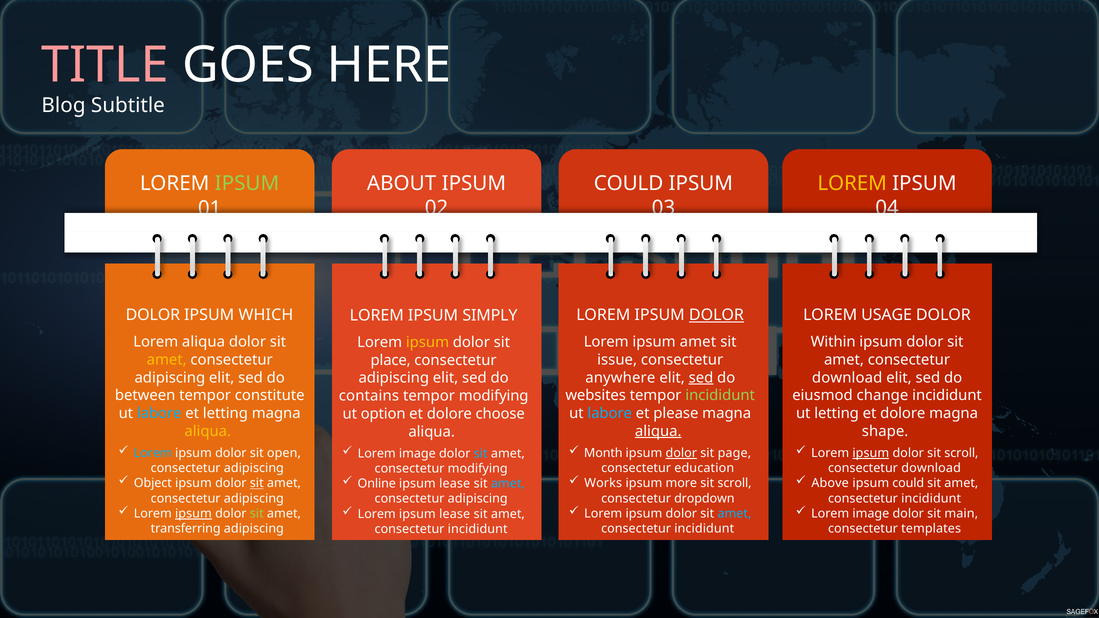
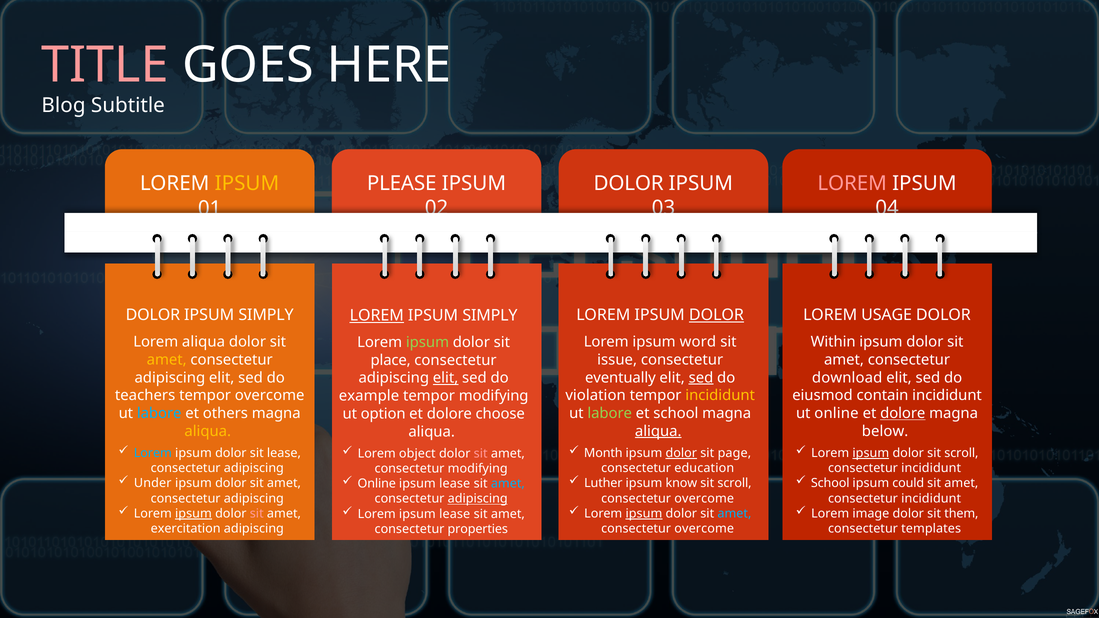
ABOUT: ABOUT -> PLEASE
COULD at (629, 183): COULD -> DOLOR
LOREM at (852, 183) colour: yellow -> pink
IPSUM at (247, 184) colour: light green -> yellow
WHICH at (266, 315): WHICH -> SIMPLY
LOREM at (377, 316) underline: none -> present
ipsum amet: amet -> word
ipsum at (427, 342) colour: yellow -> light green
anywhere: anywhere -> eventually
elit at (446, 378) underline: none -> present
between: between -> teachers
tempor constitute: constitute -> overcome
websites: websites -> violation
incididunt at (720, 396) colour: light green -> yellow
change: change -> contain
contains: contains -> example
et letting: letting -> others
labore at (610, 414) colour: light blue -> light green
et please: please -> school
ut letting: letting -> online
dolore at (903, 414) underline: none -> present
shape: shape -> below
sit open: open -> lease
image at (417, 454): image -> object
sit at (481, 454) colour: light blue -> pink
download at (931, 468): download -> incididunt
Object: Object -> Under
sit at (257, 483) underline: present -> none
Works: Works -> Luther
more: more -> know
Above at (830, 483): Above -> School
dropdown at (704, 499): dropdown -> overcome
adipiscing at (478, 499) underline: none -> present
sit at (257, 514) colour: light green -> pink
ipsum at (644, 514) underline: none -> present
main: main -> them
transferring: transferring -> exercitation
incididunt at (704, 529): incididunt -> overcome
incididunt at (478, 529): incididunt -> properties
